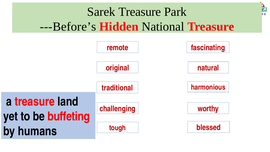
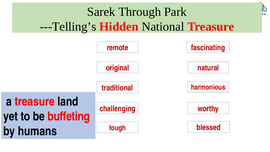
Sarek Treasure: Treasure -> Through
---Before’s: ---Before’s -> ---Telling’s
